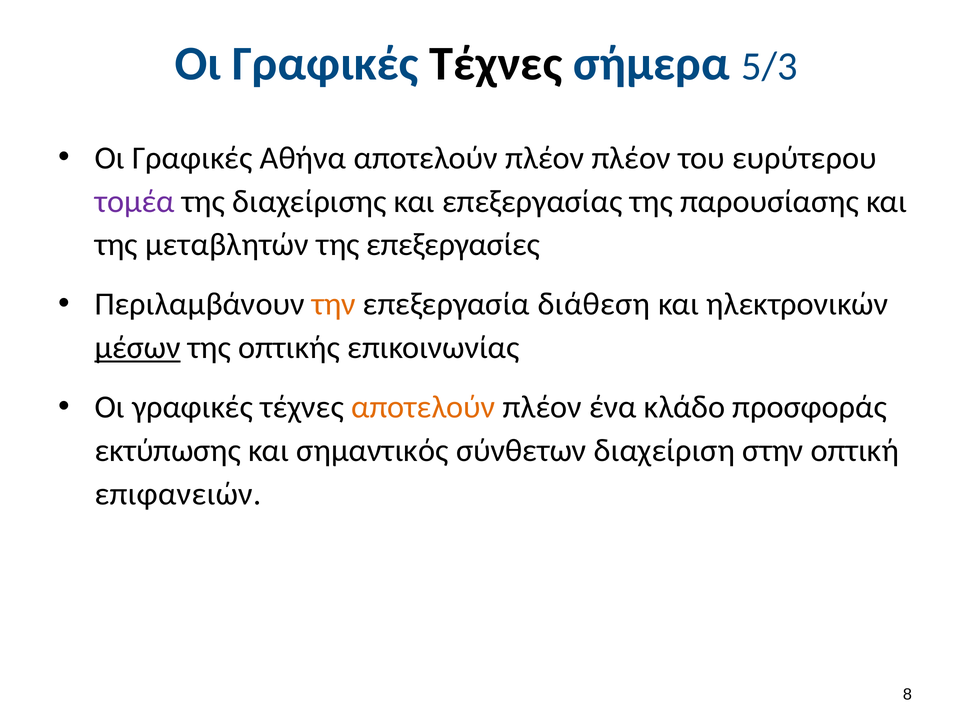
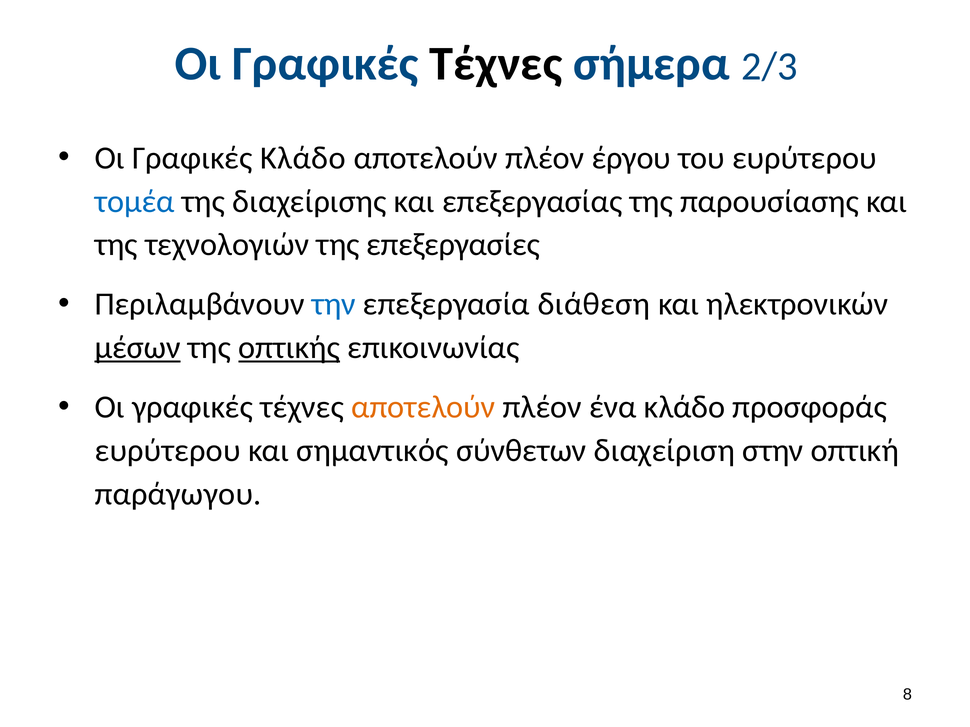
5/3: 5/3 -> 2/3
Γραφικές Αθήνα: Αθήνα -> Κλάδο
πλέον πλέον: πλέον -> έργου
τομέα colour: purple -> blue
μεταβλητών: μεταβλητών -> τεχνολογιών
την colour: orange -> blue
οπτικής underline: none -> present
εκτύπωσης at (168, 451): εκτύπωσης -> ευρύτερου
επιφανειών: επιφανειών -> παράγωγου
